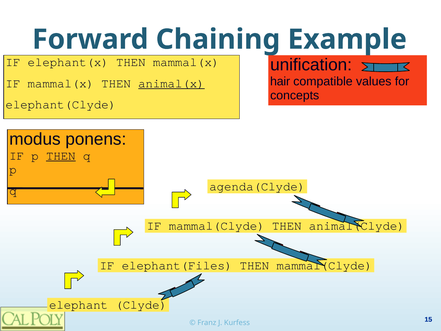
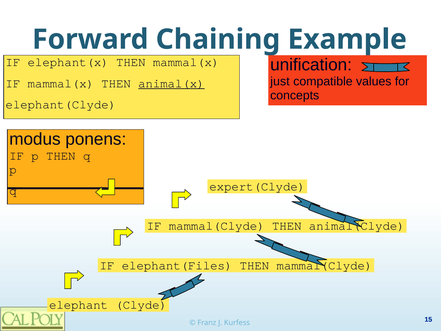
hair: hair -> just
THEN at (61, 156) underline: present -> none
agenda(Clyde: agenda(Clyde -> expert(Clyde
